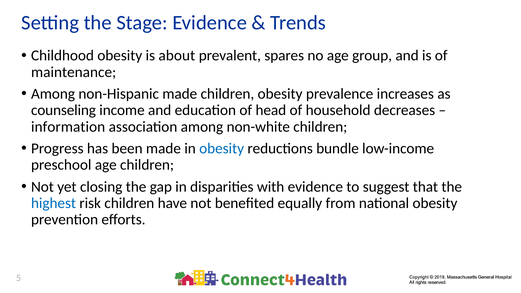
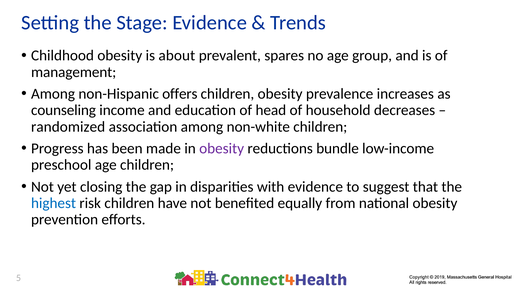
maintenance: maintenance -> management
non-Hispanic made: made -> offers
information: information -> randomized
obesity at (222, 149) colour: blue -> purple
